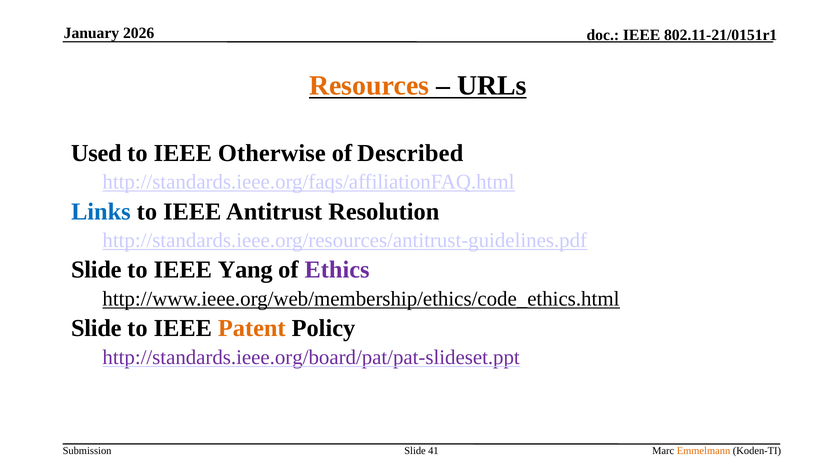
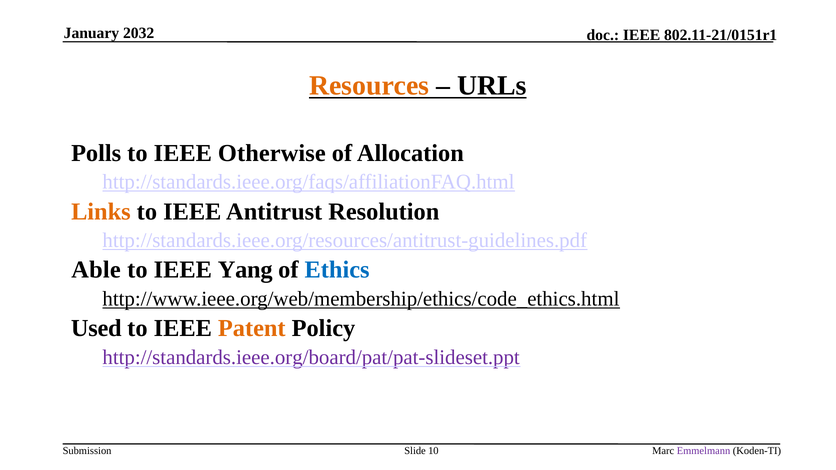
2026: 2026 -> 2032
Used: Used -> Polls
Described: Described -> Allocation
Links colour: blue -> orange
Slide at (96, 270): Slide -> Able
Ethics colour: purple -> blue
Slide at (96, 329): Slide -> Used
41: 41 -> 10
Emmelmann colour: orange -> purple
